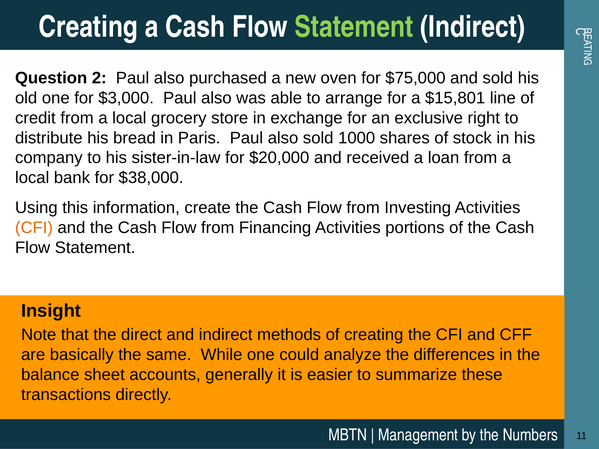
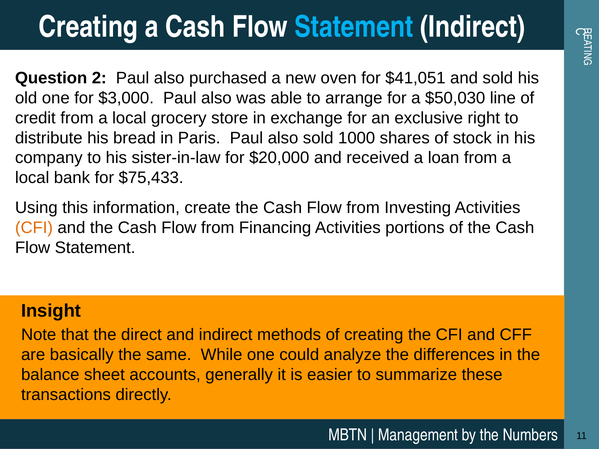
Statement at (354, 27) colour: light green -> light blue
$75,000: $75,000 -> $41,051
$15,801: $15,801 -> $50,030
$38,000: $38,000 -> $75,433
